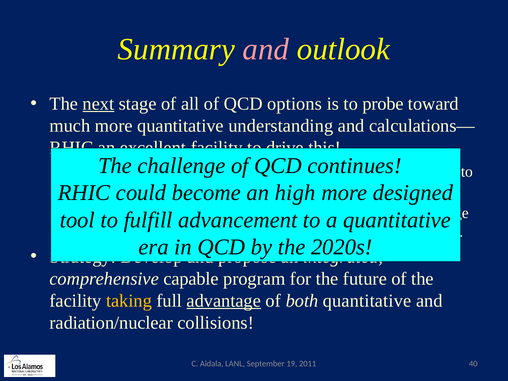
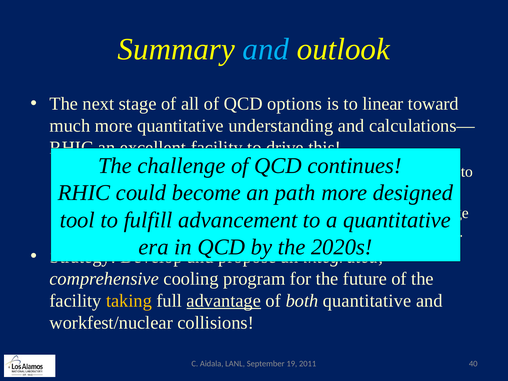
and at (266, 49) colour: pink -> light blue
next underline: present -> none
to probe: probe -> linear
high: high -> path
capable: capable -> cooling
radiation/nuclear: radiation/nuclear -> workfest/nuclear
